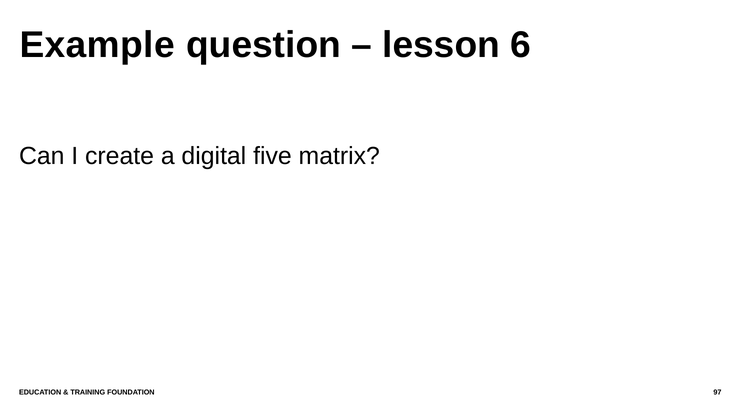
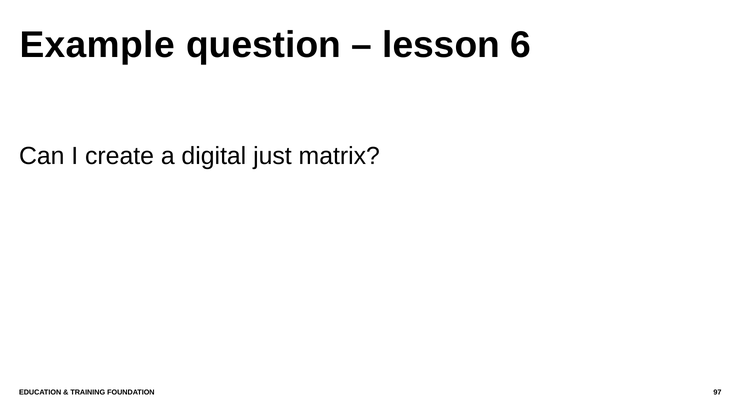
five: five -> just
